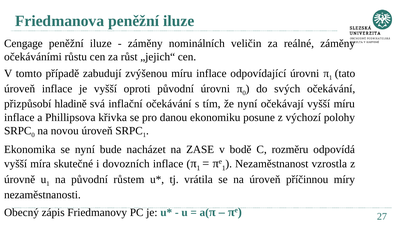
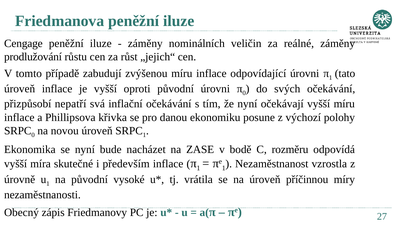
očekáváními: očekáváními -> prodlužování
hladině: hladině -> nepatří
dovozních: dovozních -> především
růstem: růstem -> vysoké
